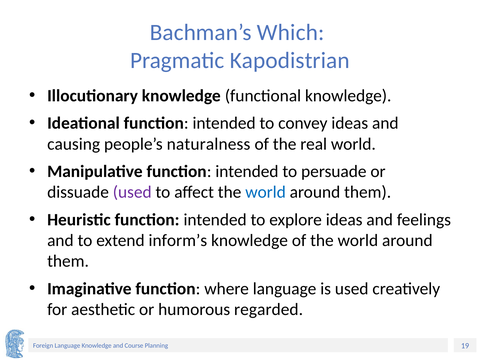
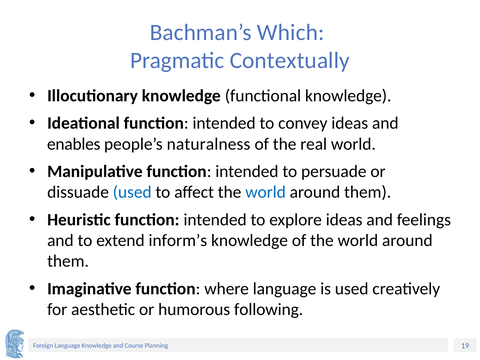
Kapodistrian: Kapodistrian -> Contextually
causing: causing -> enables
used at (132, 192) colour: purple -> blue
regarded: regarded -> following
